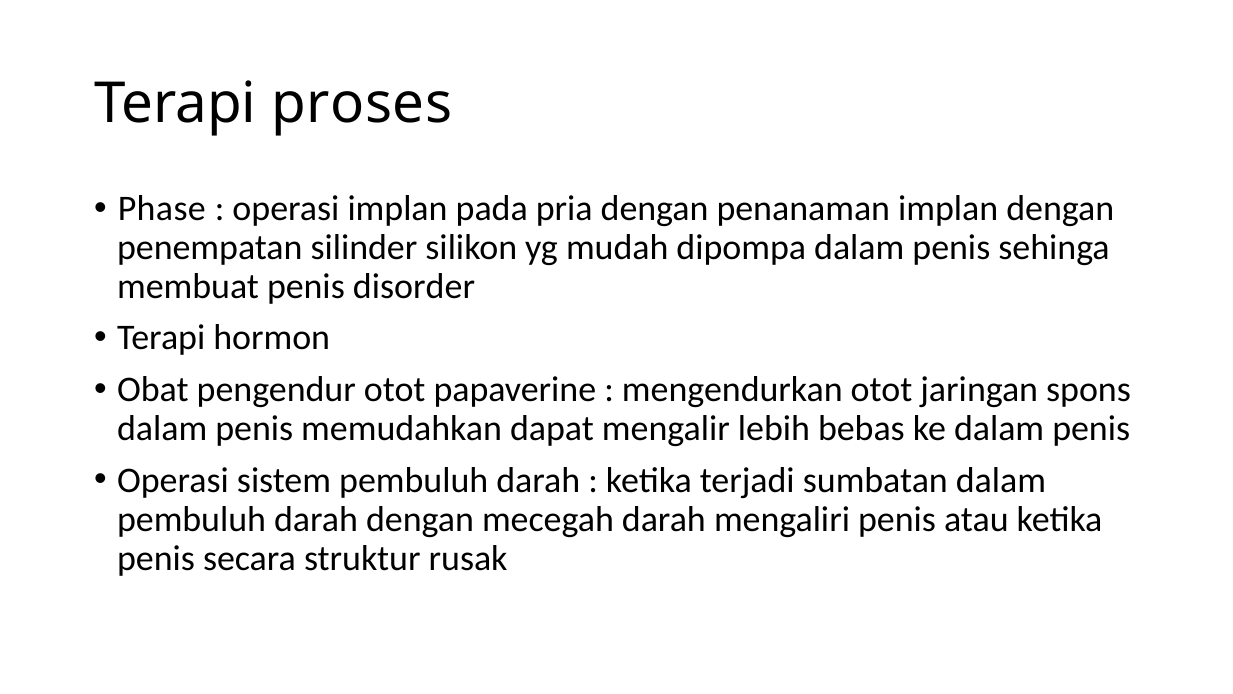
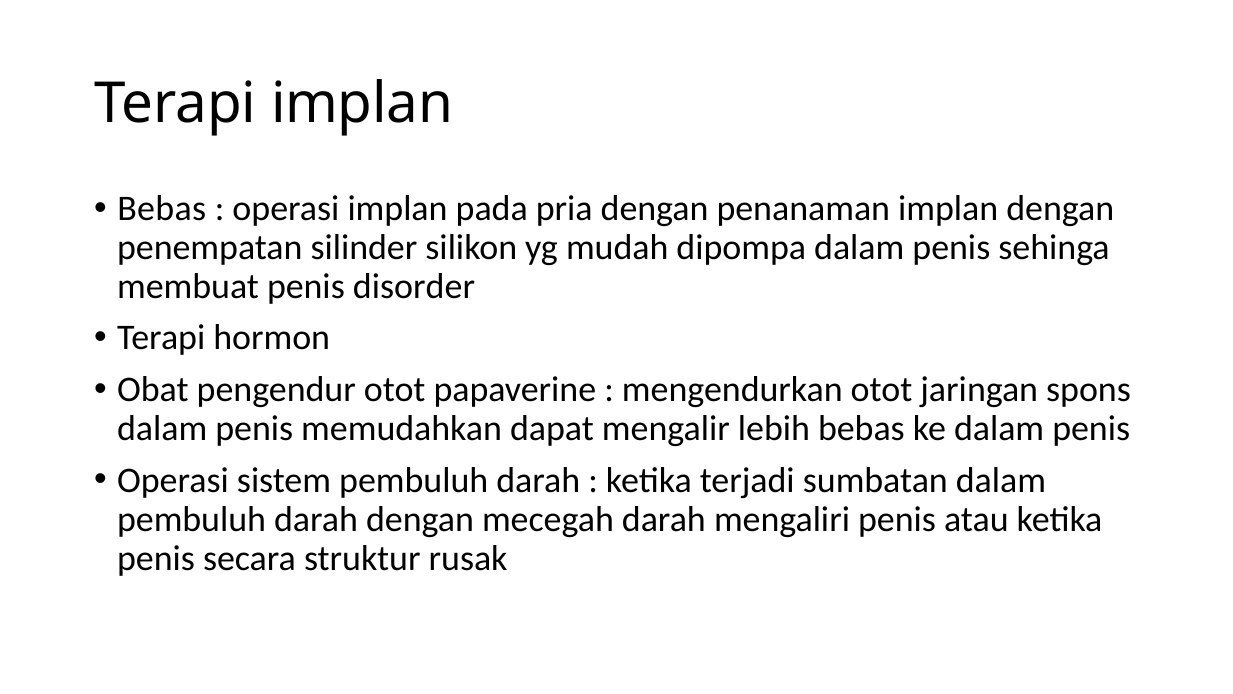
Terapi proses: proses -> implan
Phase at (162, 208): Phase -> Bebas
